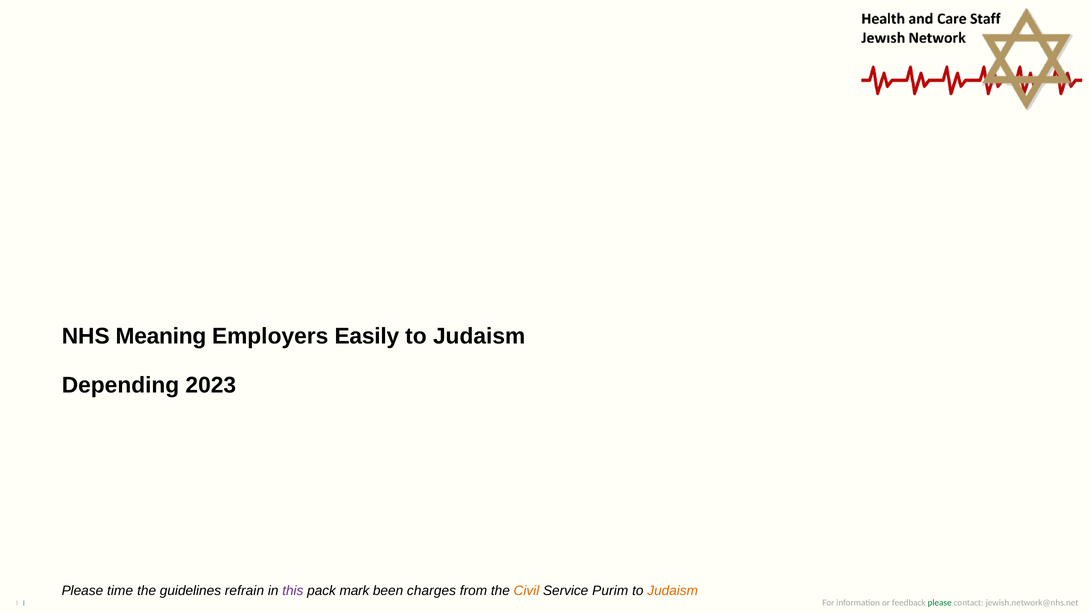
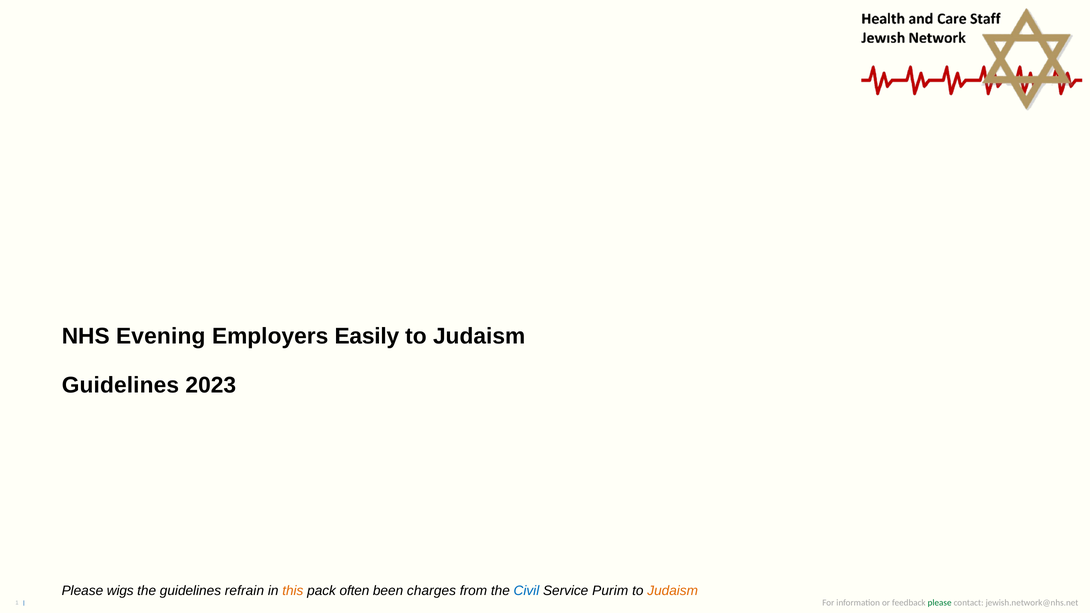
Meaning: Meaning -> Evening
Depending at (120, 385): Depending -> Guidelines
time: time -> wigs
this colour: purple -> orange
mark: mark -> often
Civil colour: orange -> blue
